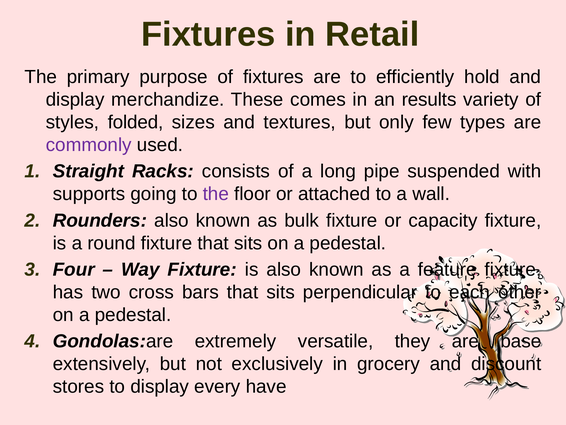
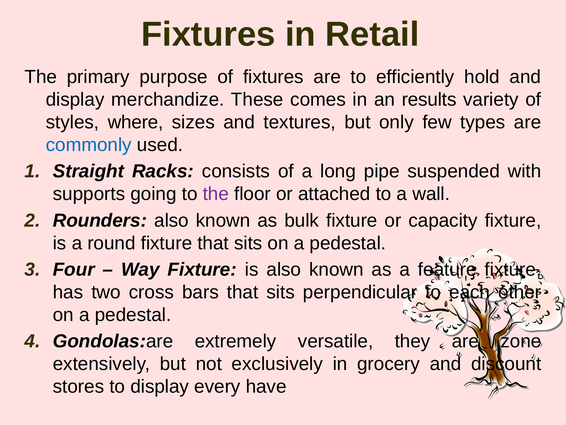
folded: folded -> where
commonly colour: purple -> blue
base: base -> zone
